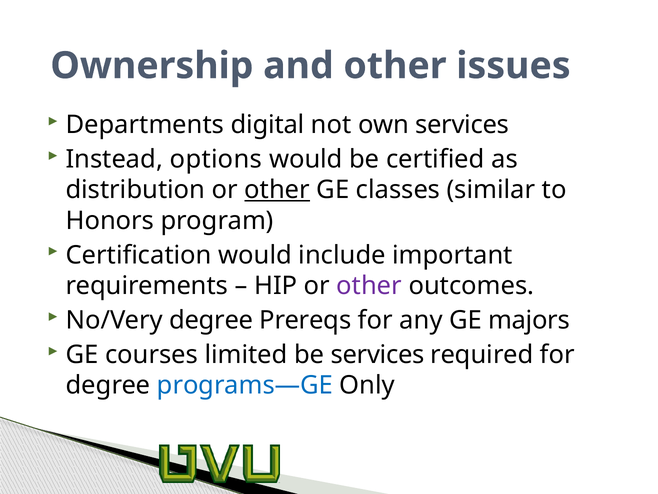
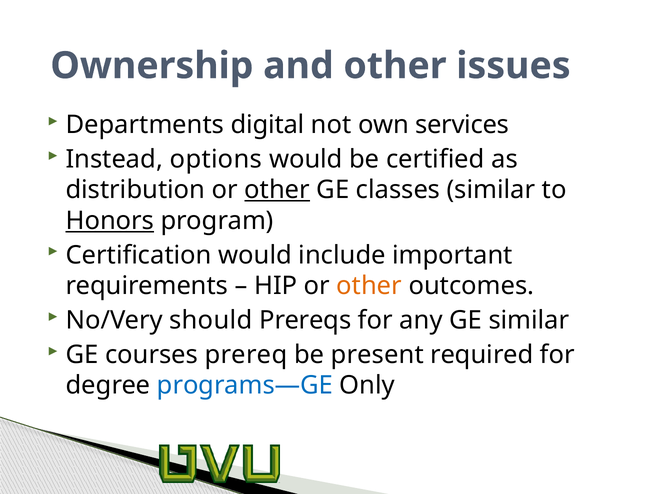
Honors underline: none -> present
other at (369, 286) colour: purple -> orange
No/Very degree: degree -> should
GE majors: majors -> similar
limited: limited -> prereq
be services: services -> present
